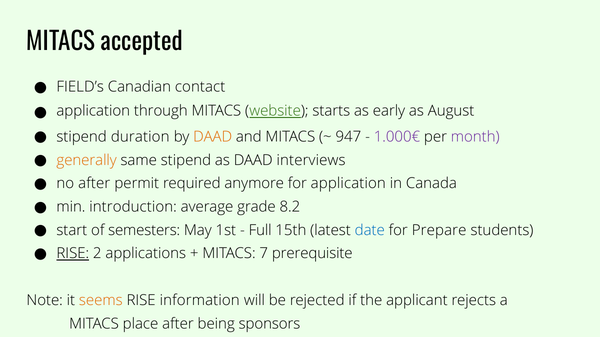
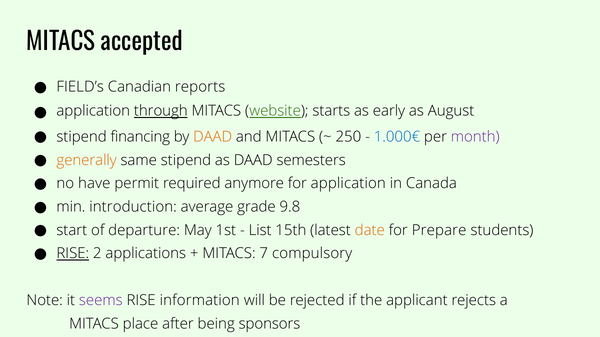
contact: contact -> reports
through underline: none -> present
duration: duration -> financing
947: 947 -> 250
1.000€ colour: purple -> blue
interviews: interviews -> semesters
no after: after -> have
8.2: 8.2 -> 9.8
semesters: semesters -> departure
Full: Full -> List
date colour: blue -> orange
prerequisite: prerequisite -> compulsory
seems colour: orange -> purple
